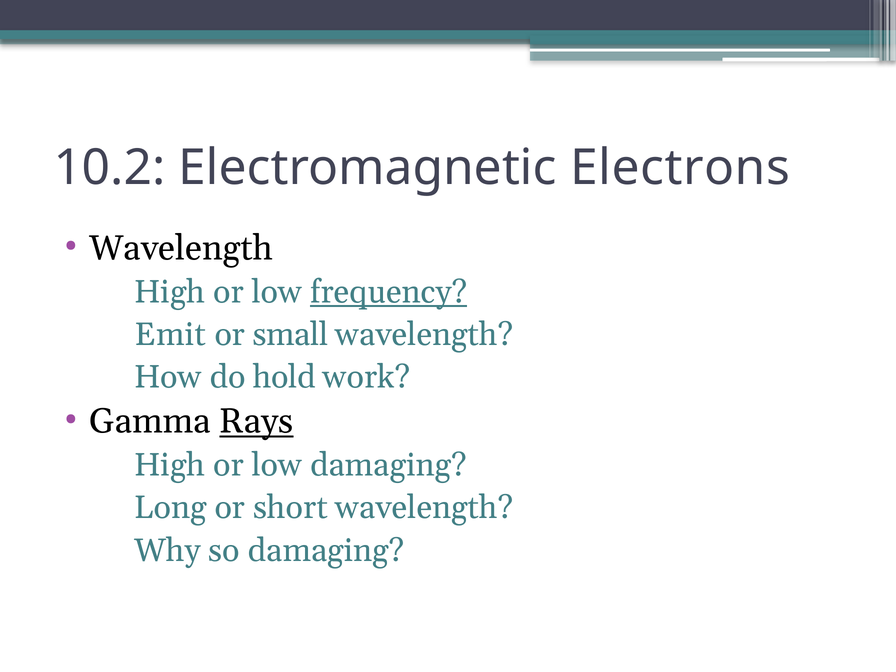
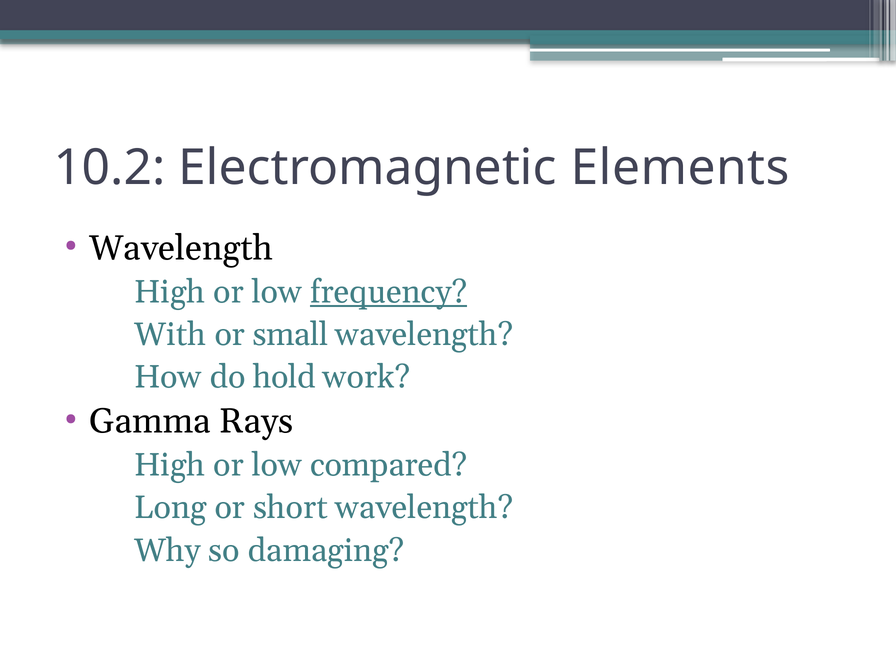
Electrons: Electrons -> Elements
Emit: Emit -> With
Rays underline: present -> none
low damaging: damaging -> compared
